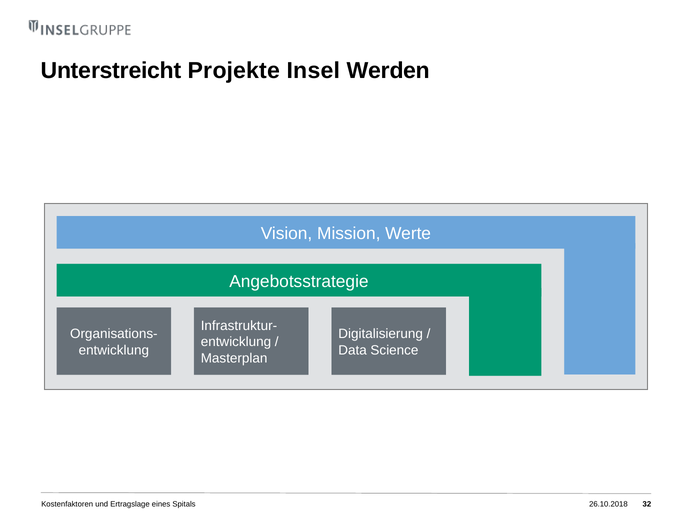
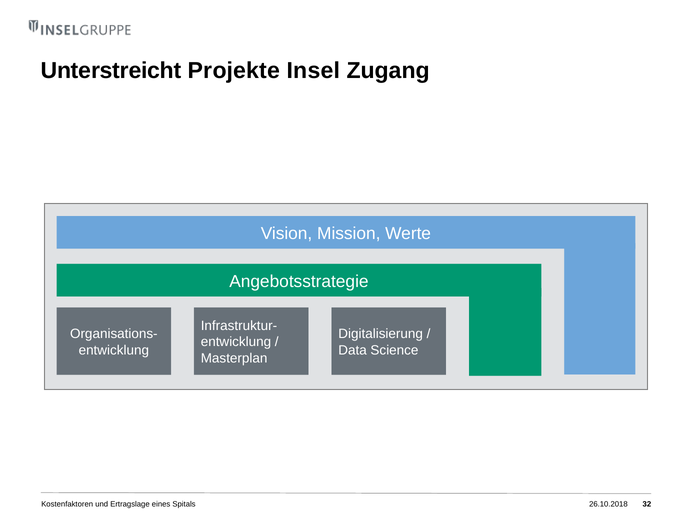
Werden: Werden -> Zugang
